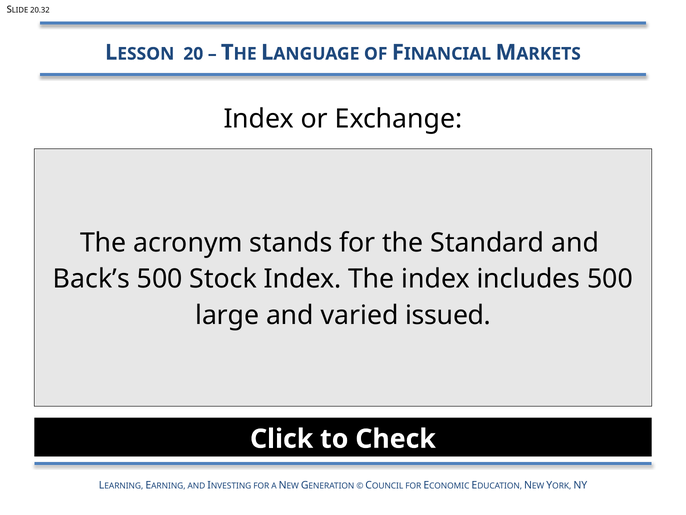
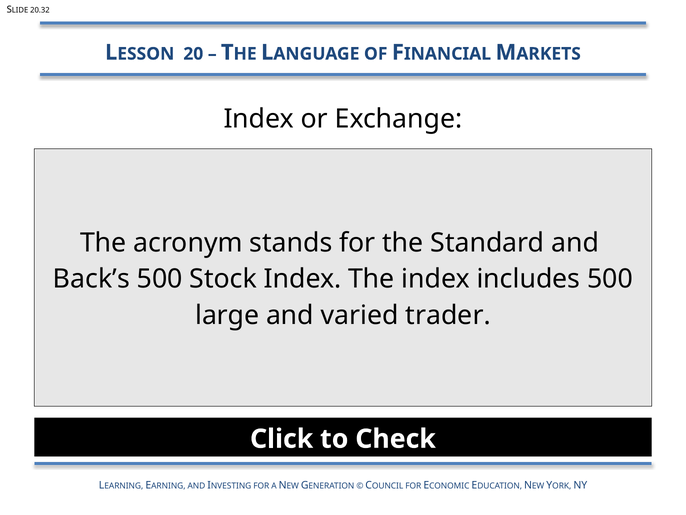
issued: issued -> trader
